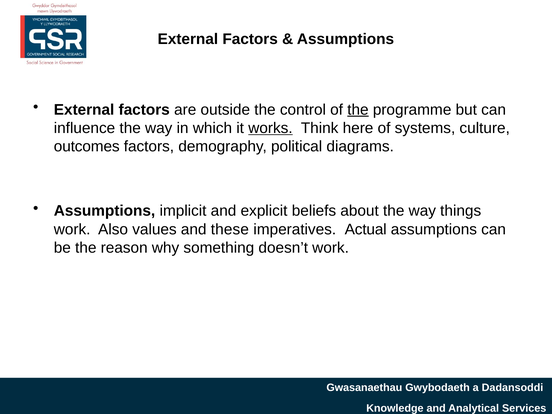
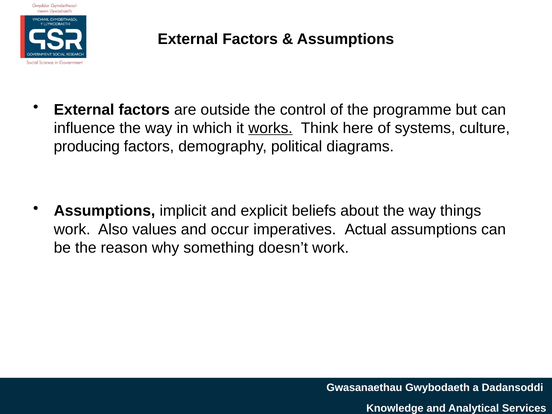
the at (358, 110) underline: present -> none
outcomes: outcomes -> producing
these: these -> occur
